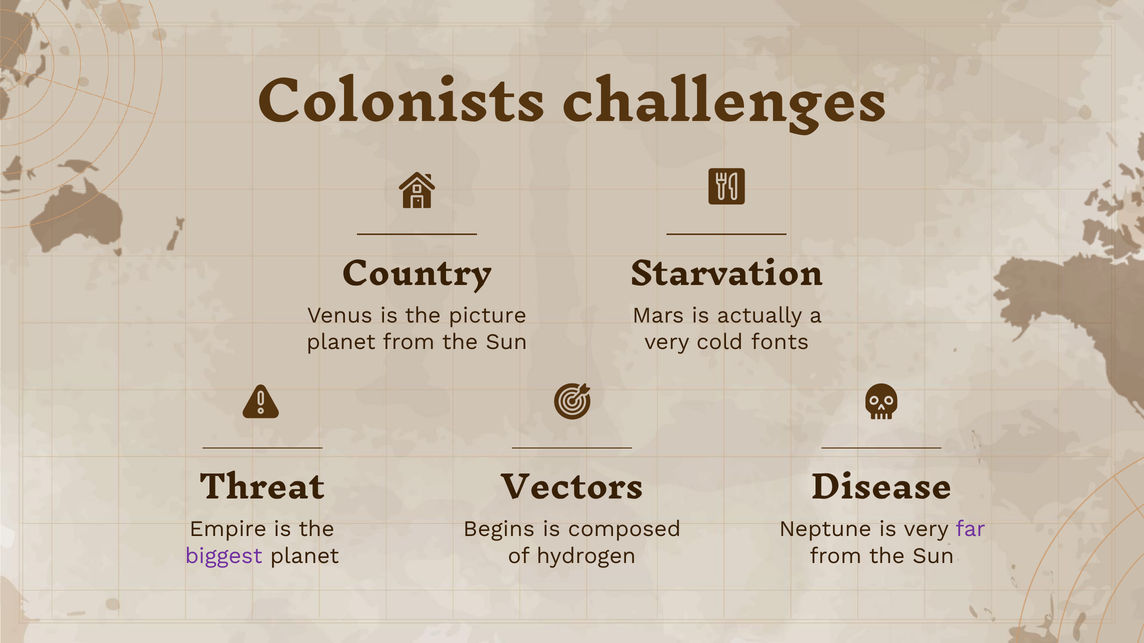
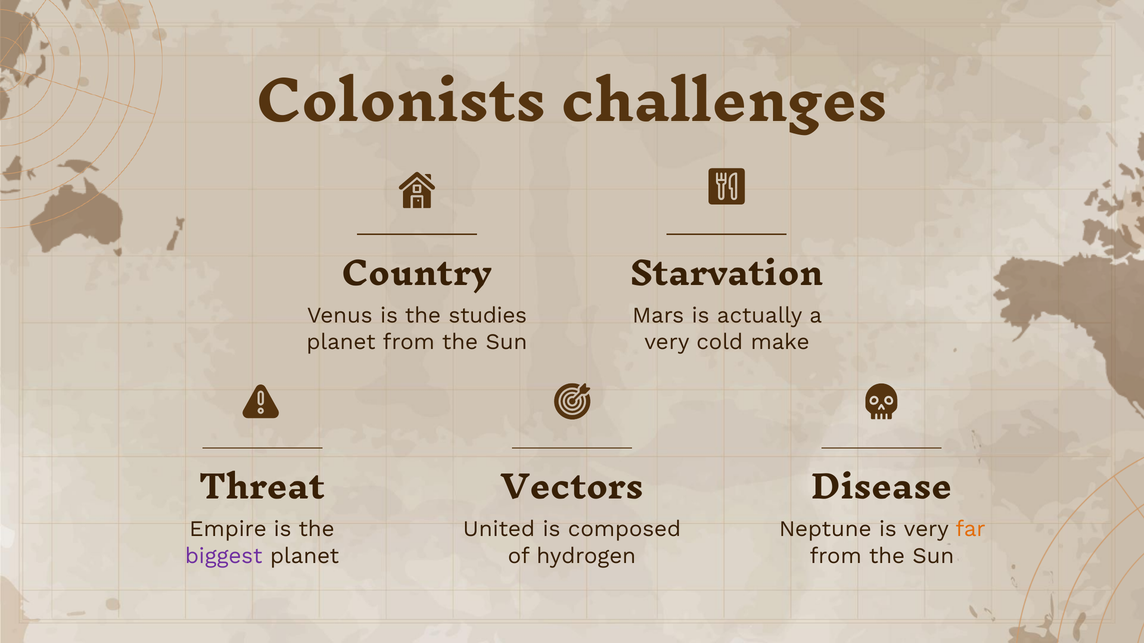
picture: picture -> studies
fonts: fonts -> make
Begins: Begins -> United
far colour: purple -> orange
